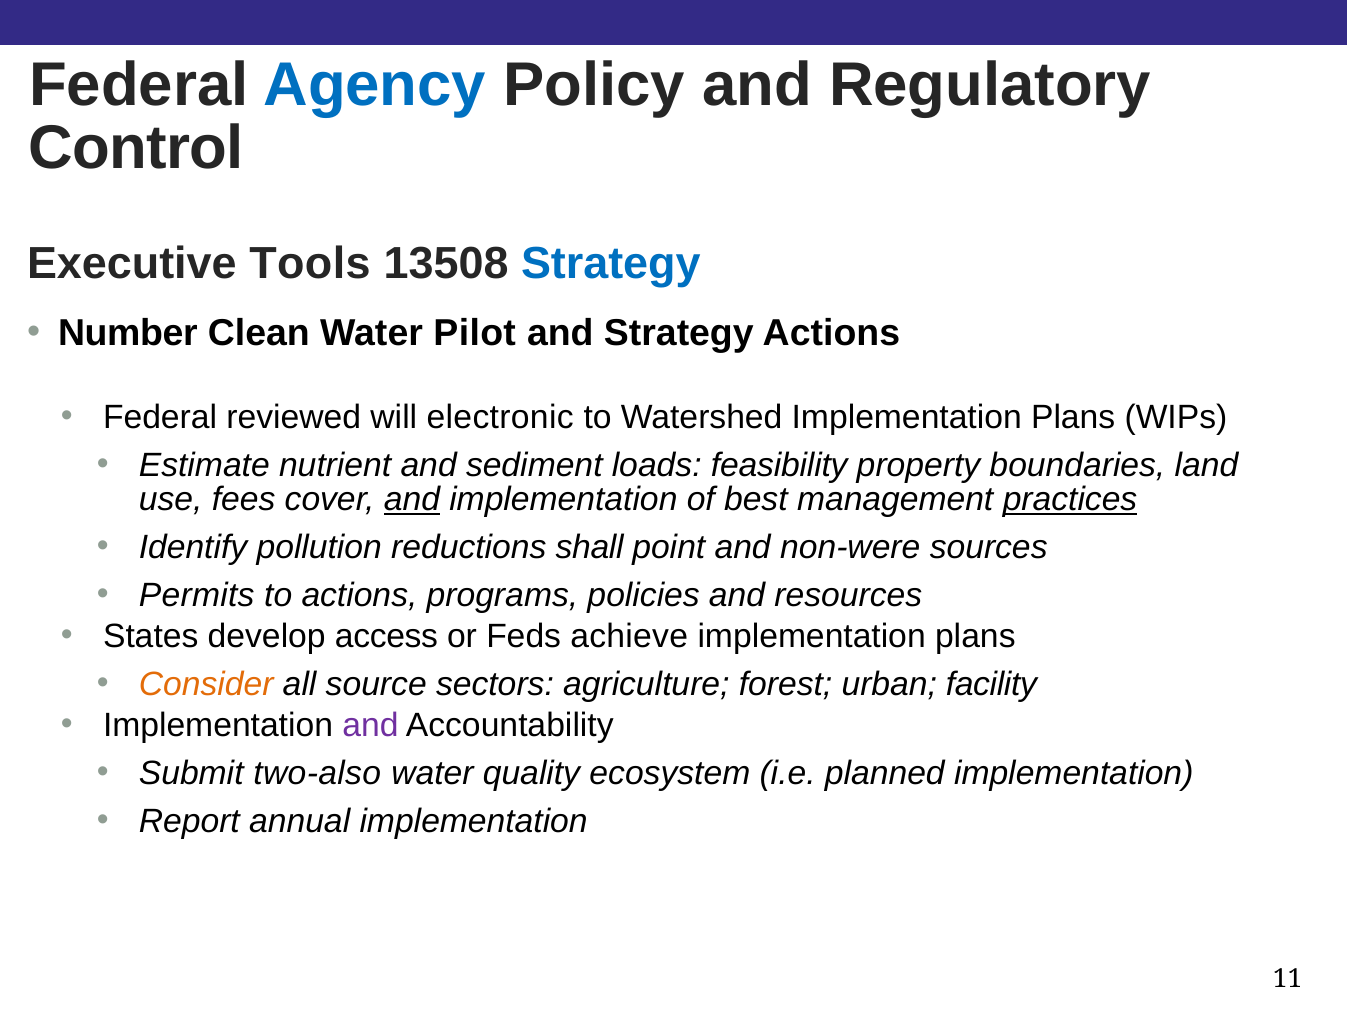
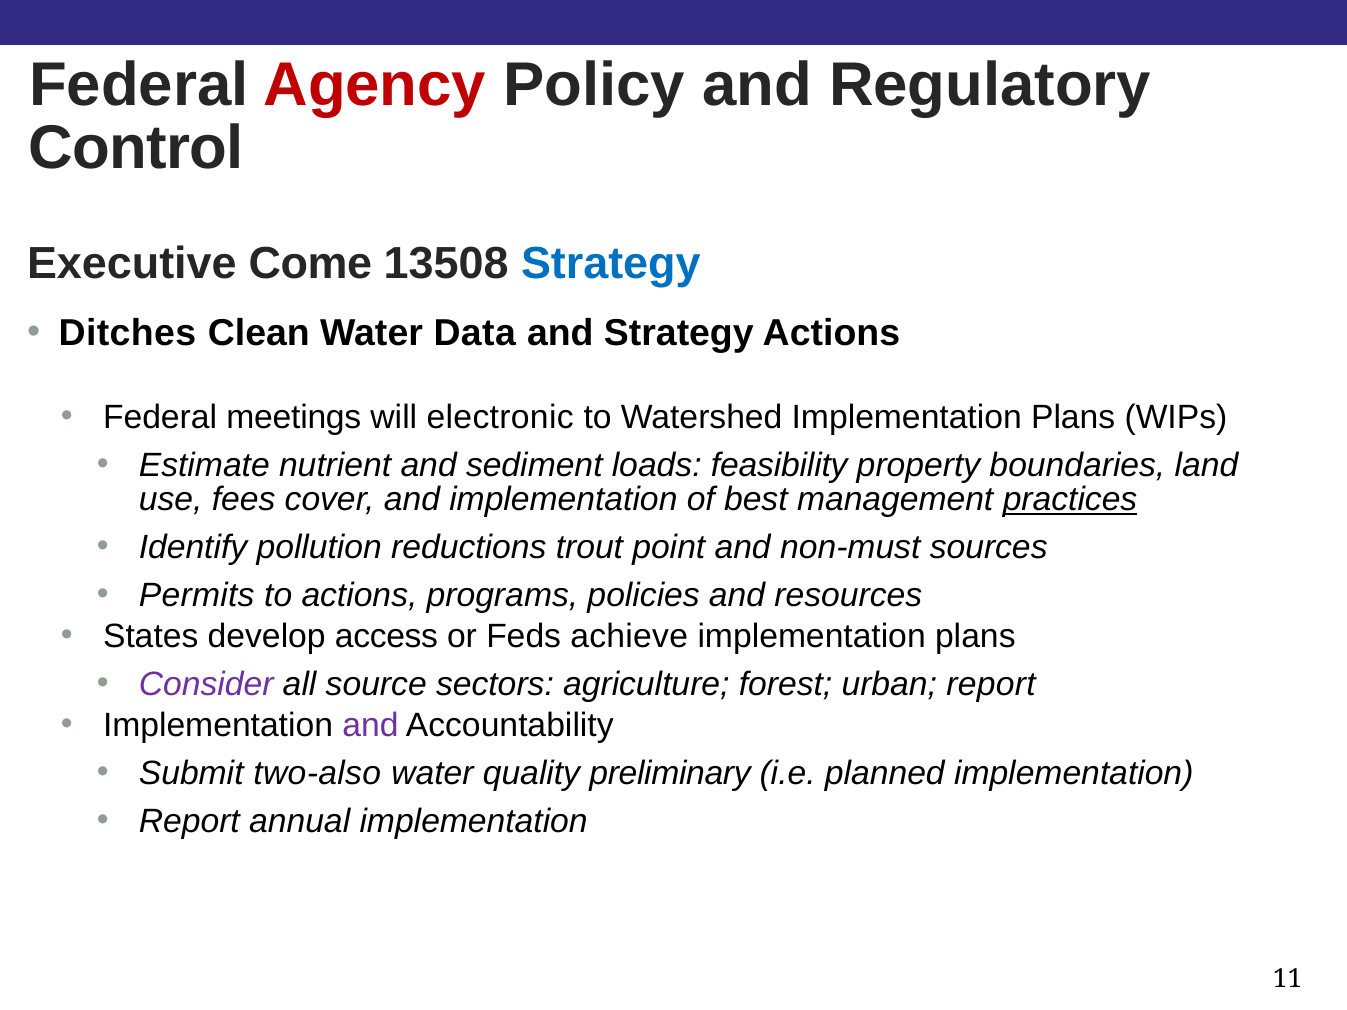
Agency colour: blue -> red
Tools: Tools -> Come
Number: Number -> Ditches
Pilot: Pilot -> Data
reviewed: reviewed -> meetings
and at (412, 500) underline: present -> none
shall: shall -> trout
non-were: non-were -> non-must
Consider colour: orange -> purple
urban facility: facility -> report
ecosystem: ecosystem -> preliminary
